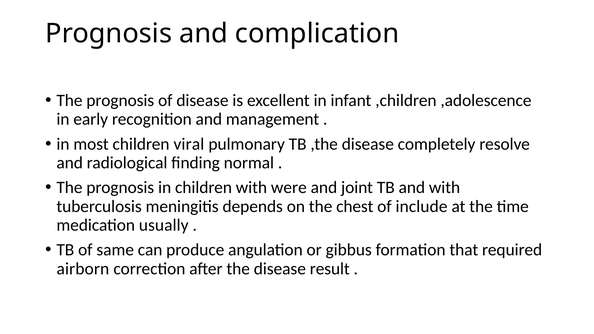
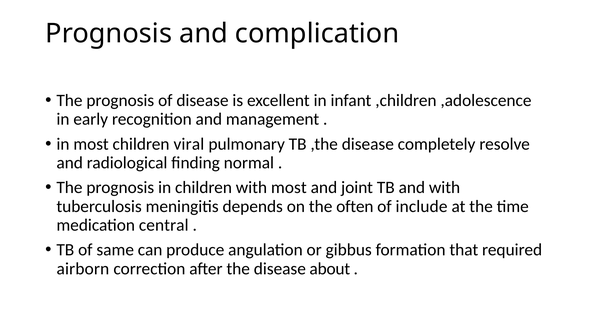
with were: were -> most
chest: chest -> often
usually: usually -> central
result: result -> about
